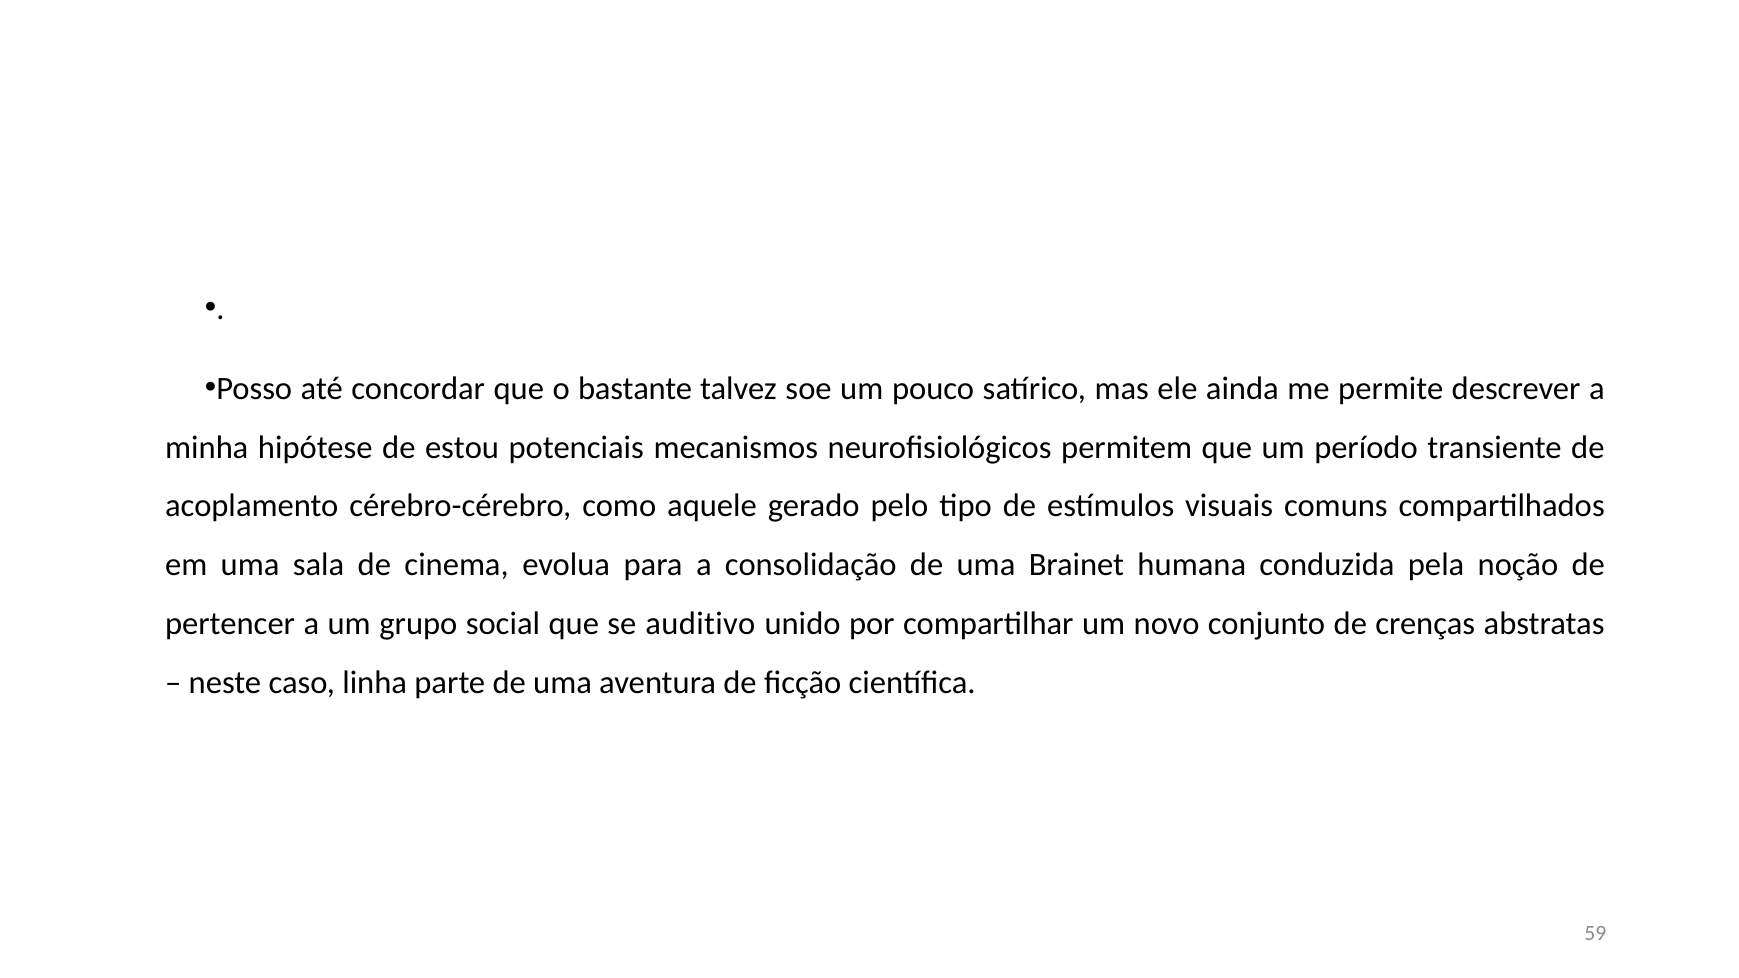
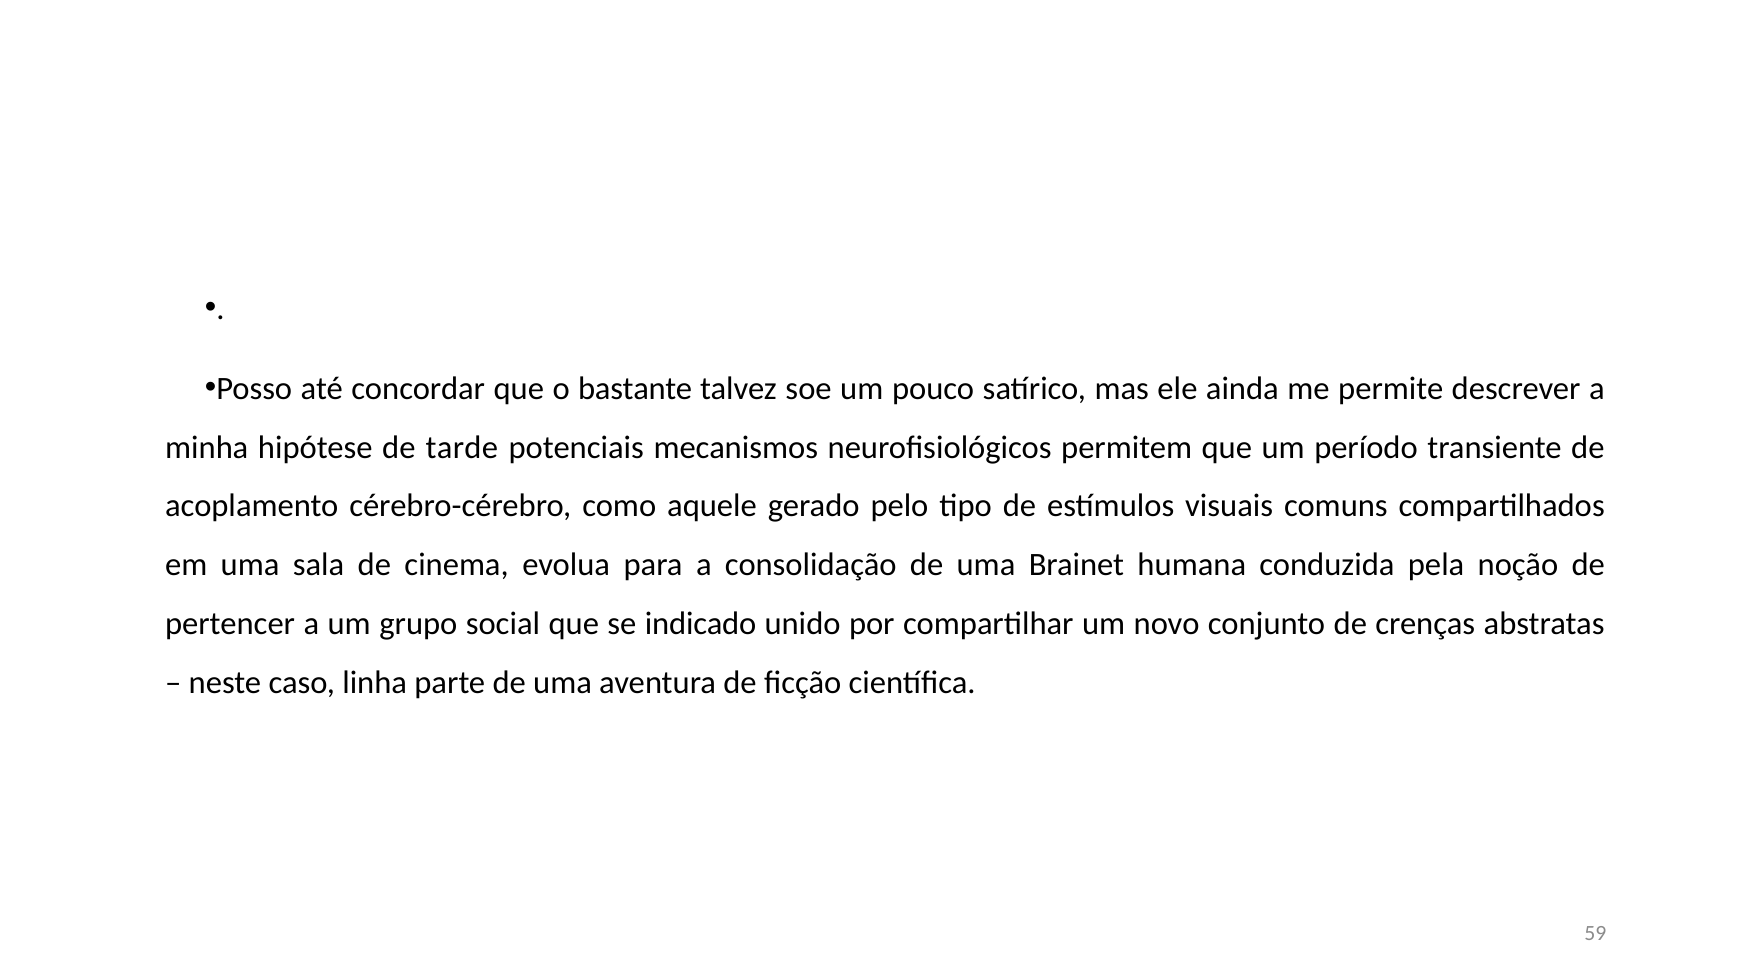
estou: estou -> tarde
auditivo: auditivo -> indicado
